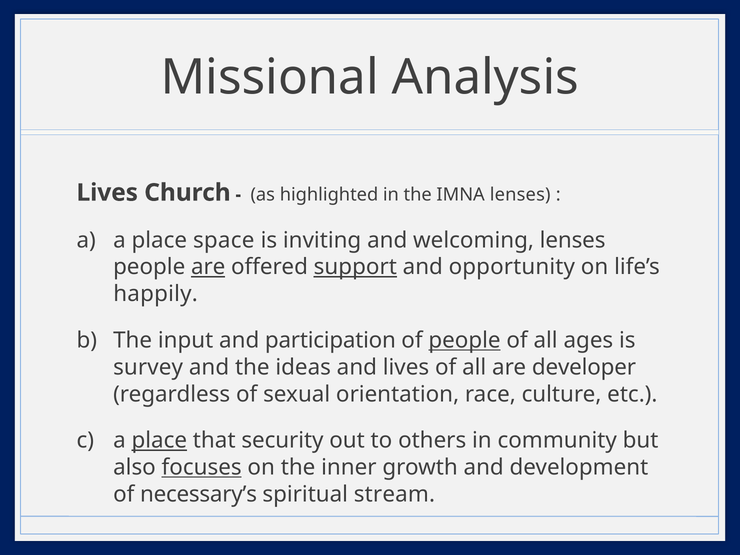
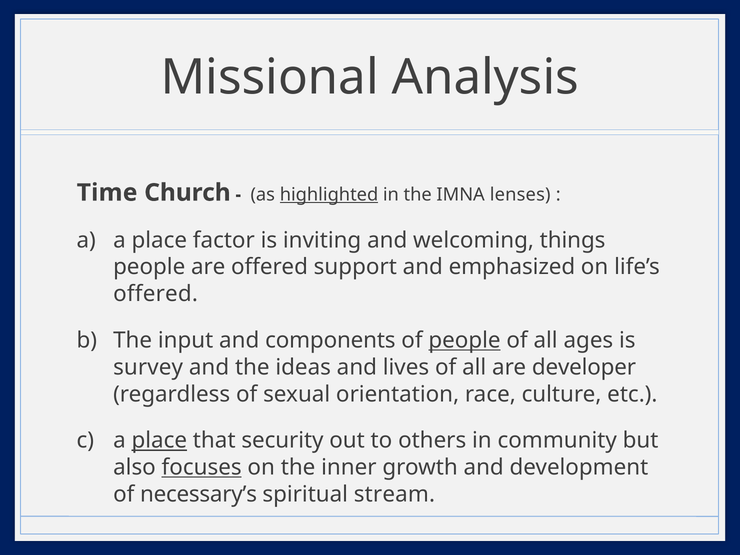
Lives at (107, 193): Lives -> Time
highlighted underline: none -> present
space: space -> factor
welcoming lenses: lenses -> things
are at (208, 267) underline: present -> none
support underline: present -> none
opportunity: opportunity -> emphasized
happily at (156, 294): happily -> offered
participation: participation -> components
